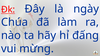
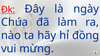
đấng: đấng -> đồng
